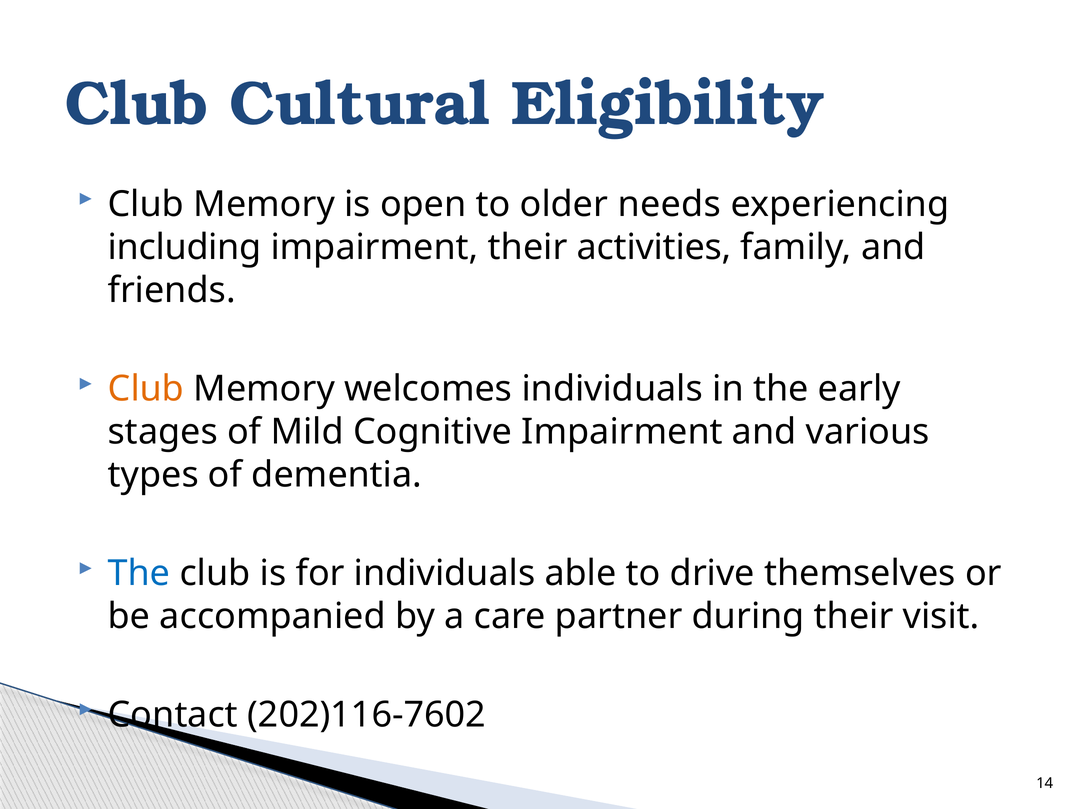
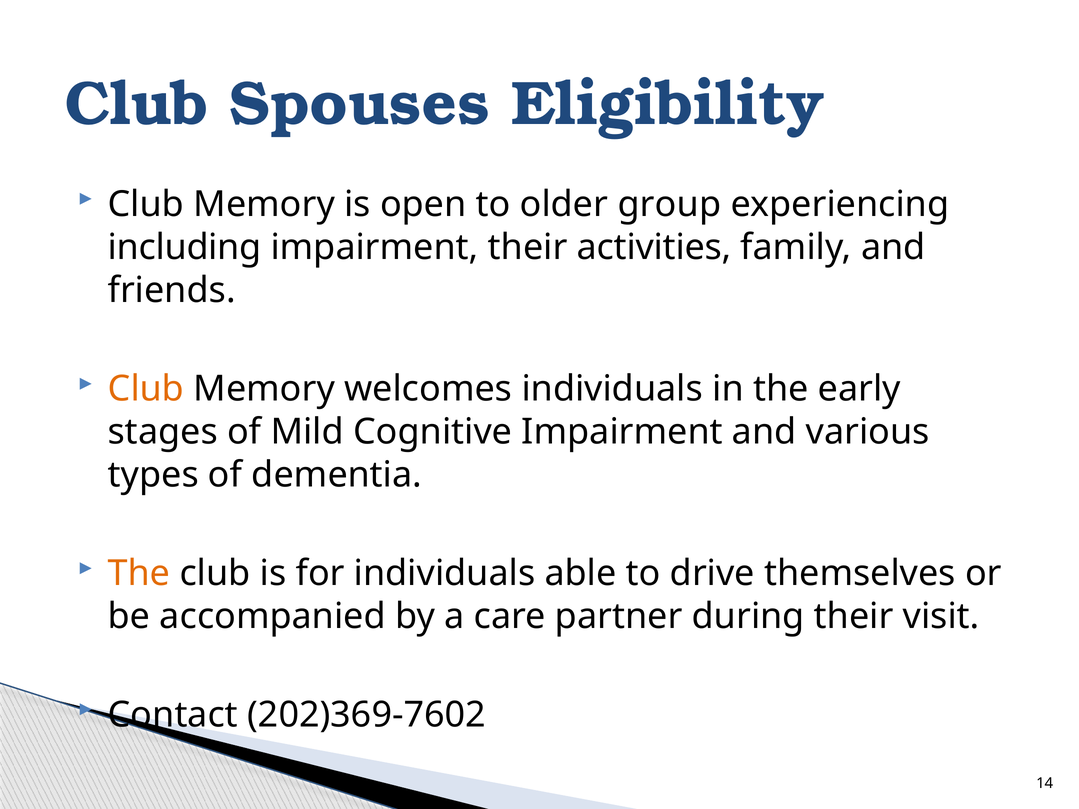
Cultural: Cultural -> Spouses
needs: needs -> group
The at (139, 574) colour: blue -> orange
202)116-7602: 202)116-7602 -> 202)369-7602
